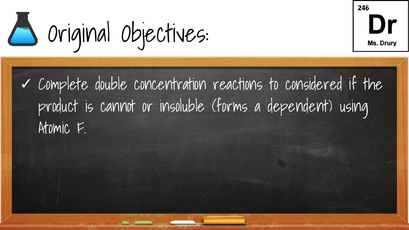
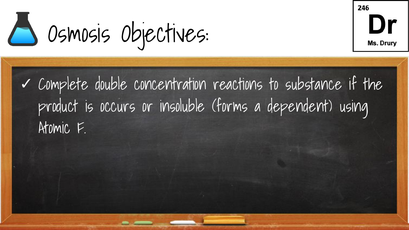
Original: Original -> Osmosis
considered: considered -> substance
cannot: cannot -> occurs
